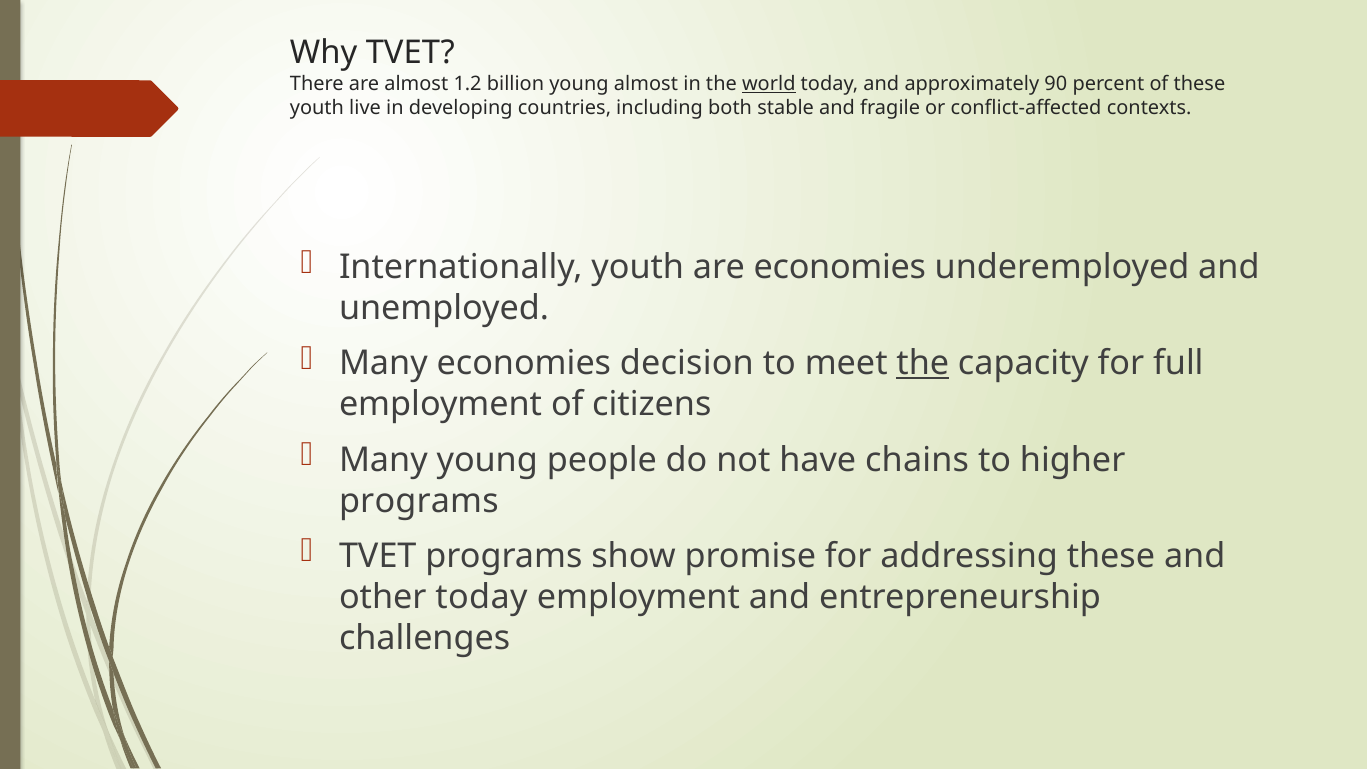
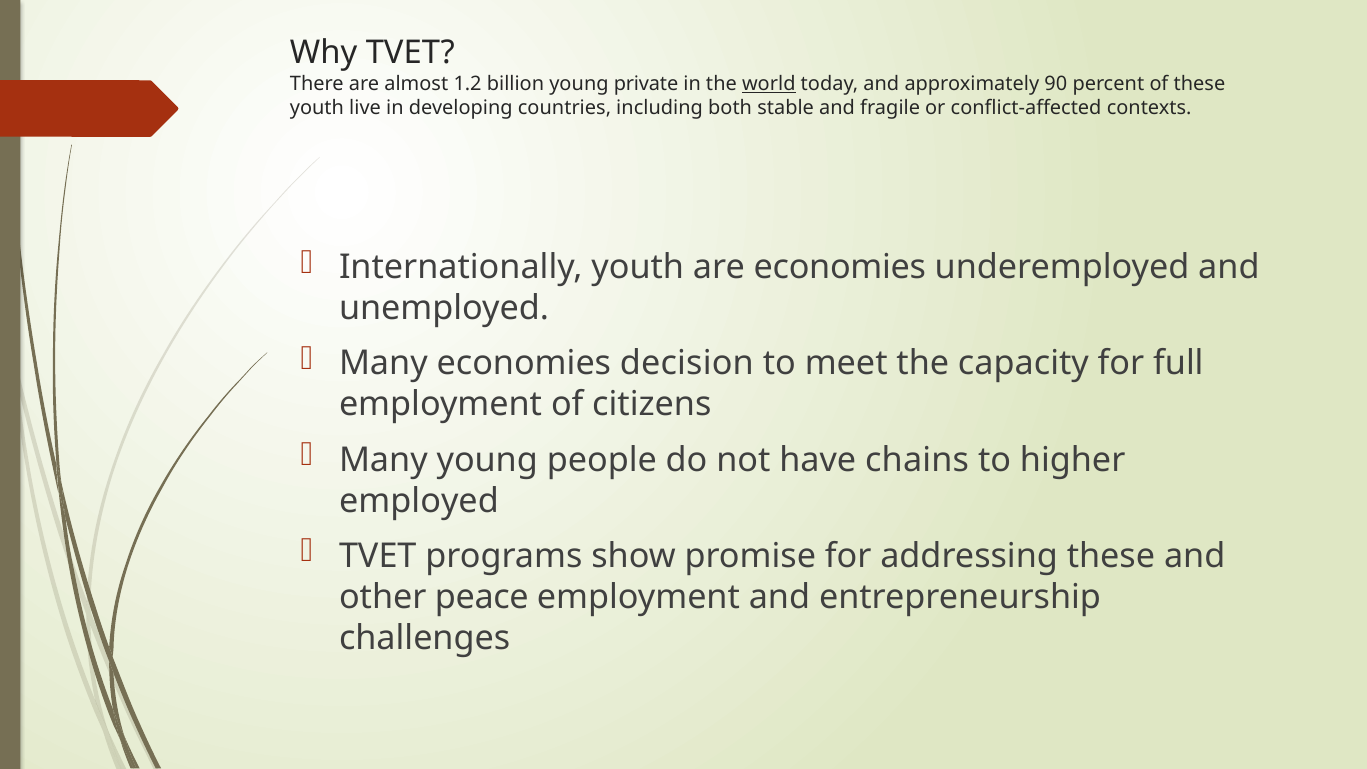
young almost: almost -> private
the at (923, 364) underline: present -> none
programs at (419, 501): programs -> employed
other today: today -> peace
